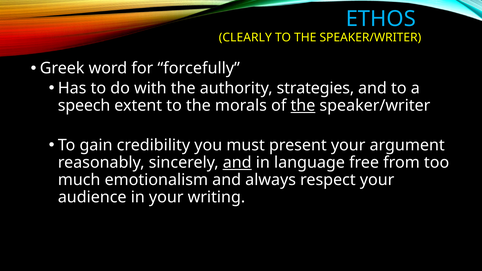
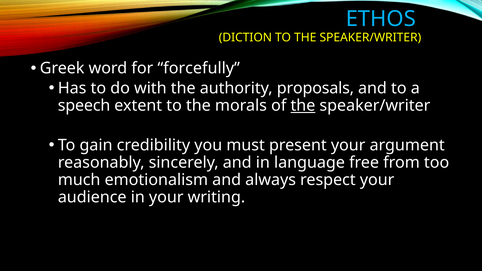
CLEARLY: CLEARLY -> DICTION
strategies: strategies -> proposals
and at (237, 163) underline: present -> none
